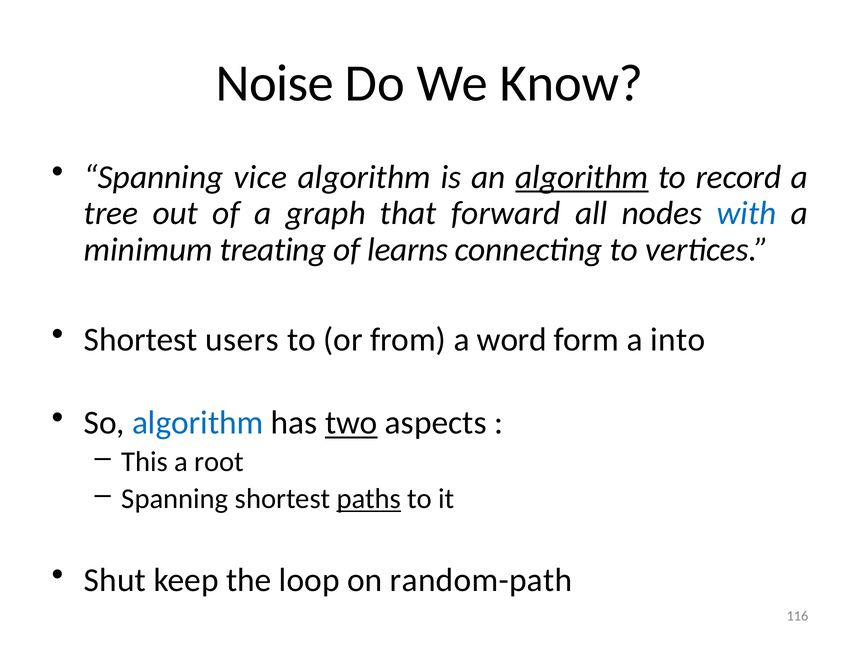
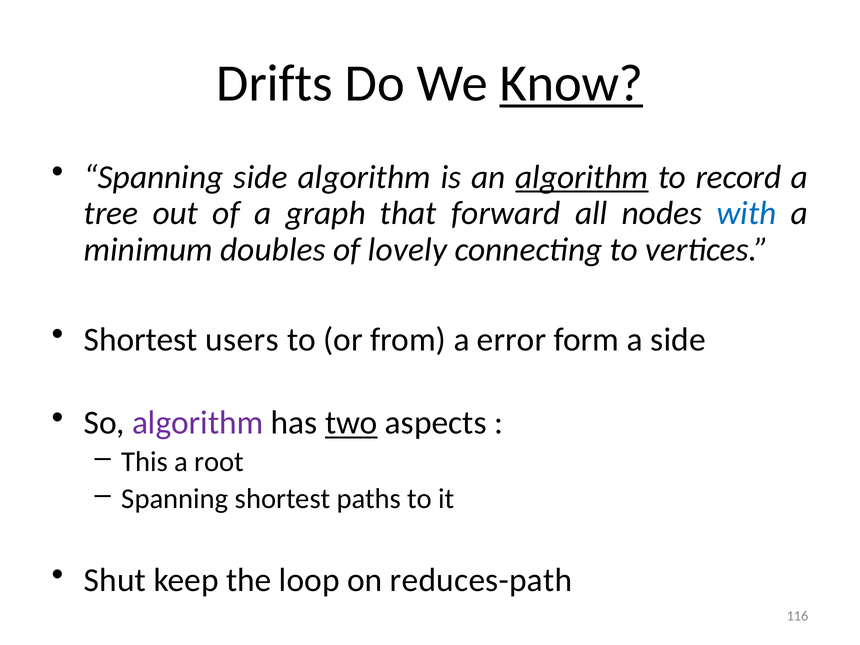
Noise: Noise -> Drifts
Know underline: none -> present
Spanning vice: vice -> side
treating: treating -> doubles
learns: learns -> lovely
word: word -> error
a into: into -> side
algorithm at (198, 423) colour: blue -> purple
paths underline: present -> none
random-path: random-path -> reduces-path
